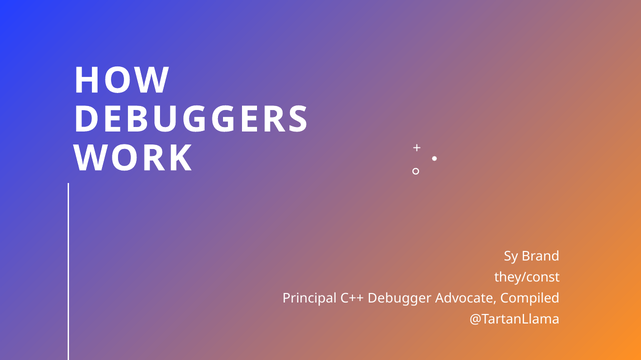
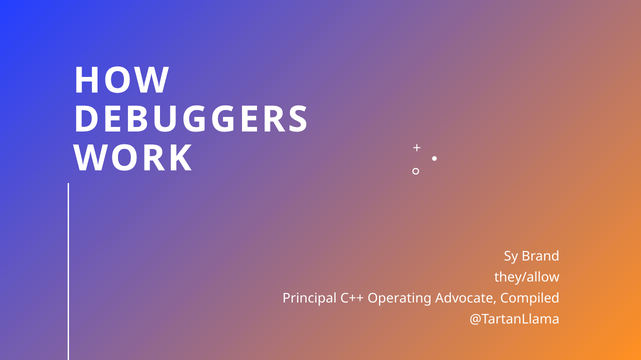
they/const: they/const -> they/allow
Debugger: Debugger -> Operating
